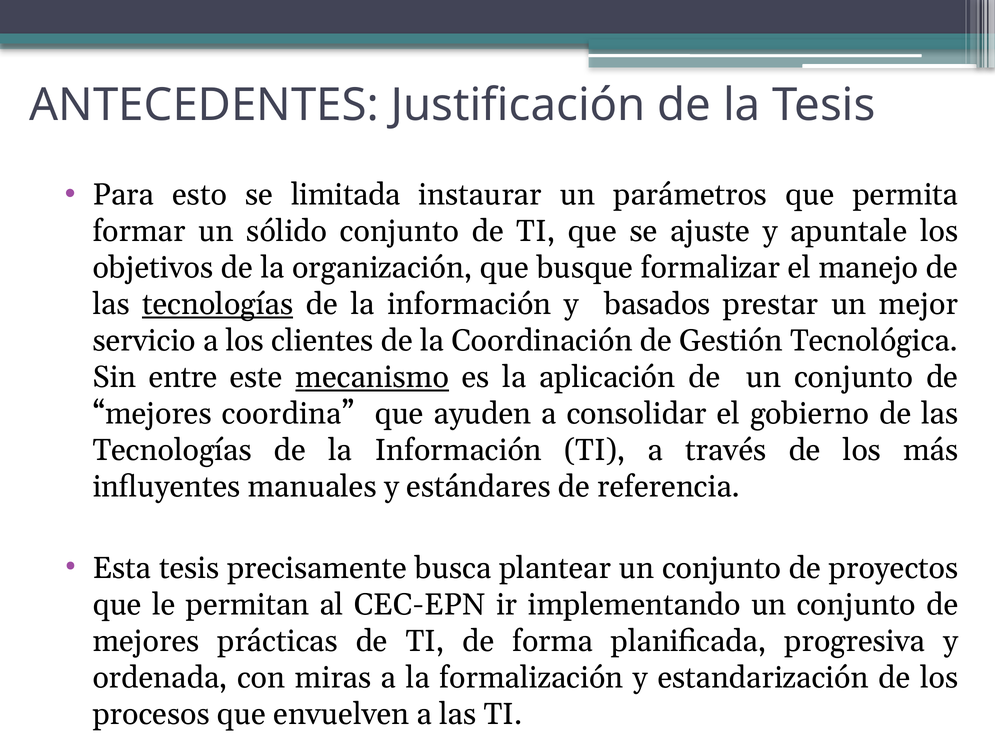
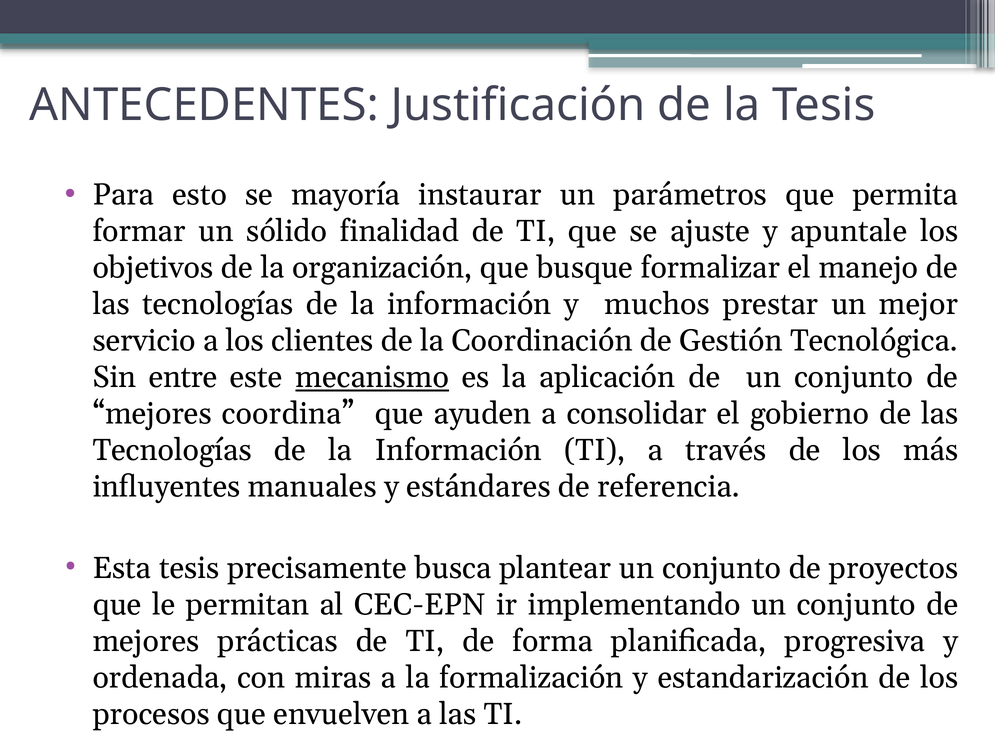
limitada: limitada -> mayoría
sólido conjunto: conjunto -> finalidad
tecnologías at (218, 304) underline: present -> none
basados: basados -> muchos
